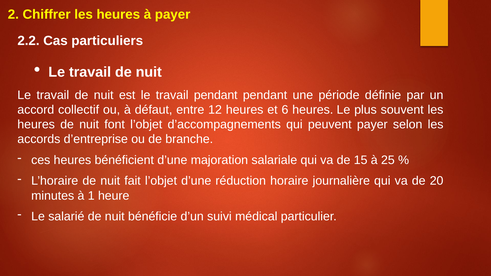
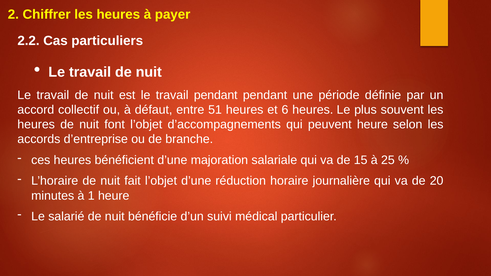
12: 12 -> 51
peuvent payer: payer -> heure
